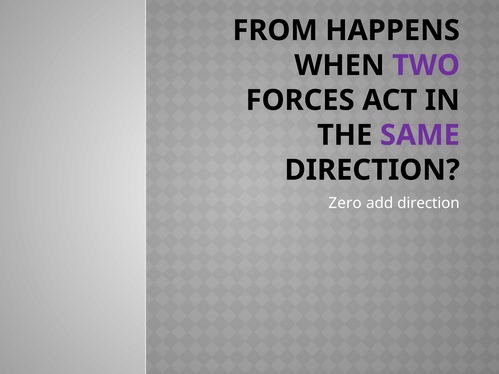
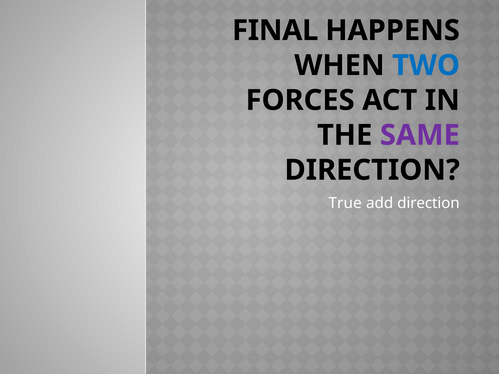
FROM: FROM -> FINAL
TWO colour: purple -> blue
Zero: Zero -> True
